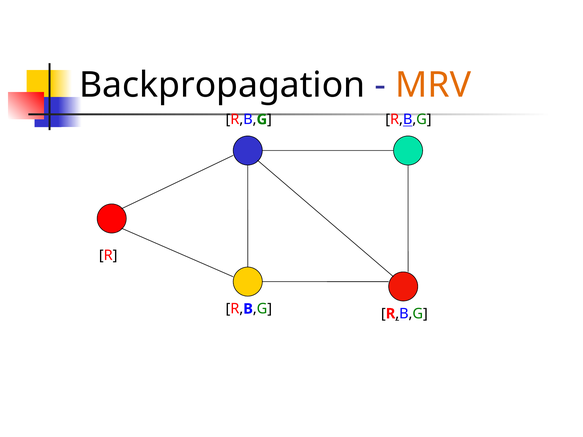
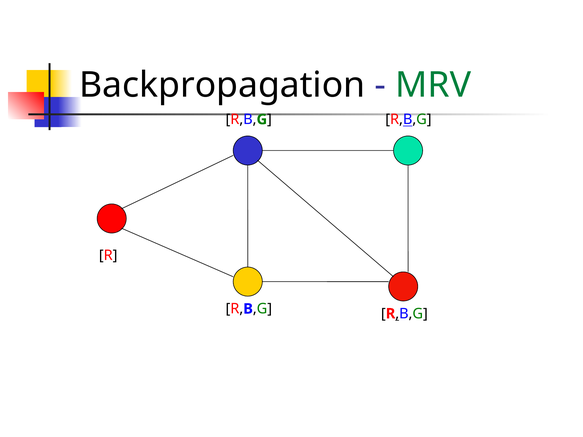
MRV colour: orange -> green
